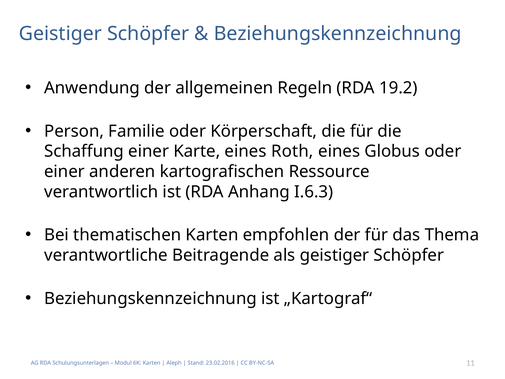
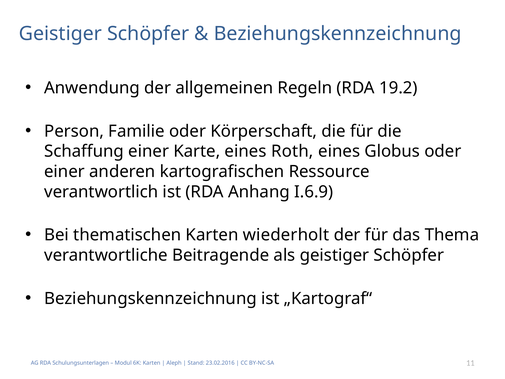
I.6.3: I.6.3 -> I.6.9
empfohlen: empfohlen -> wiederholt
